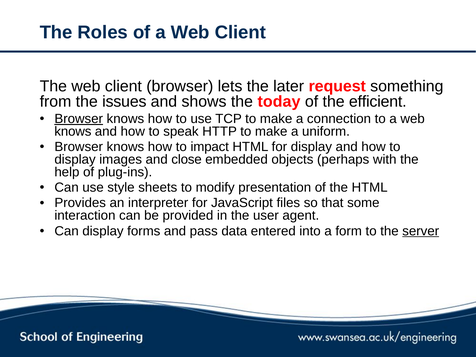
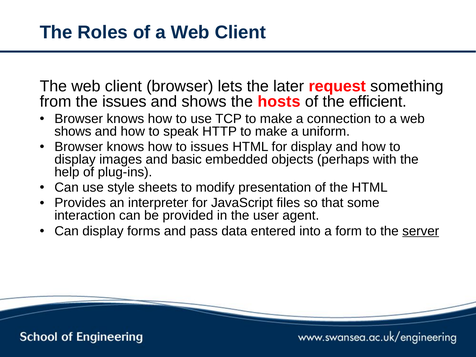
today: today -> hosts
Browser at (79, 119) underline: present -> none
knows at (73, 131): knows -> shows
to impact: impact -> issues
close: close -> basic
